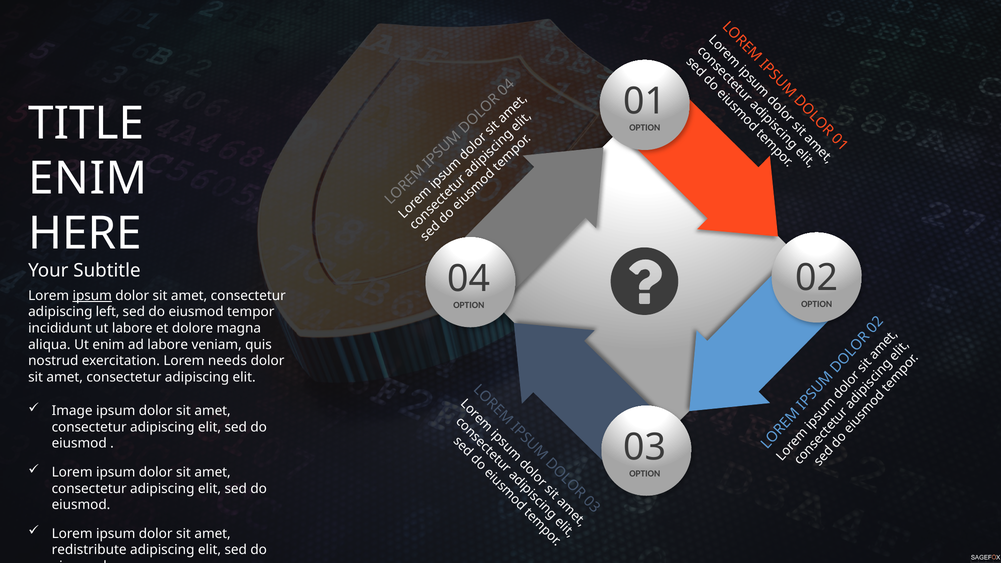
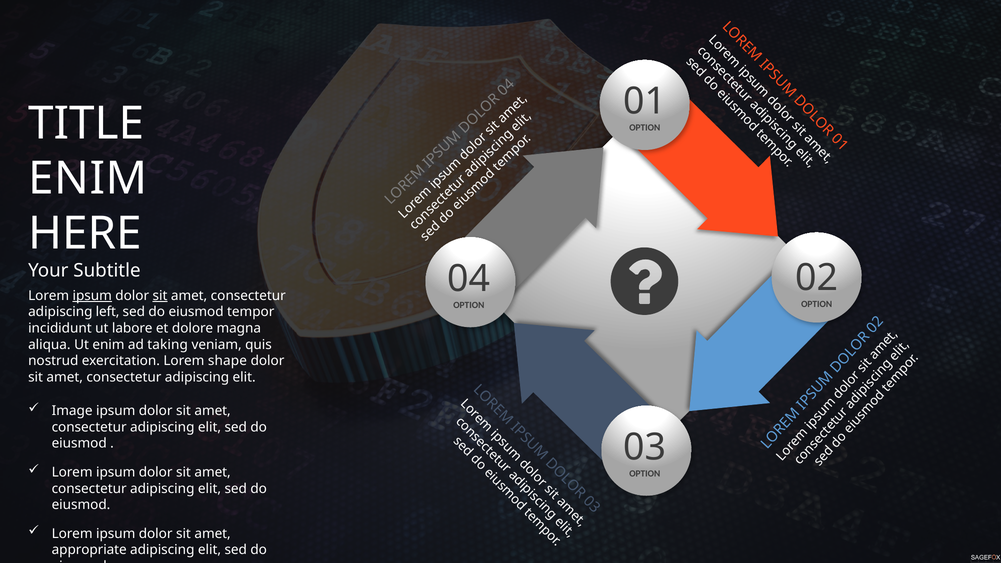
sit at (160, 296) underline: none -> present
ad labore: labore -> taking
needs: needs -> shape
redistribute: redistribute -> appropriate
